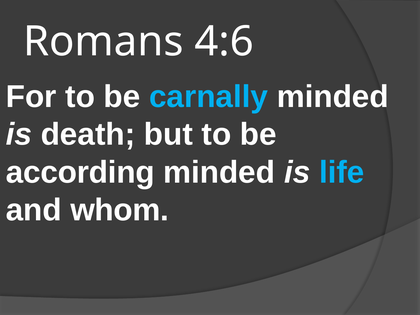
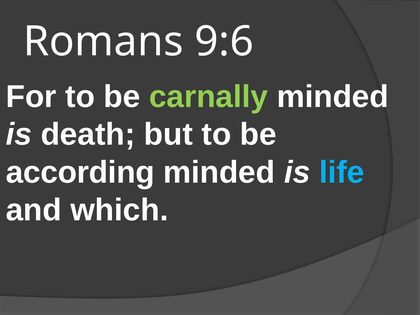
4:6: 4:6 -> 9:6
carnally colour: light blue -> light green
whom: whom -> which
